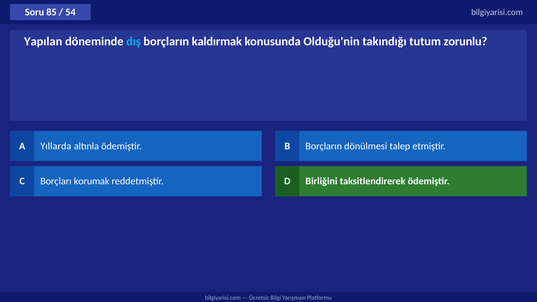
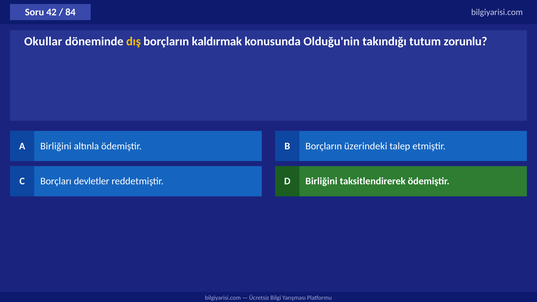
85: 85 -> 42
54: 54 -> 84
Yapılan: Yapılan -> Okullar
dış colour: light blue -> yellow
A Yıllarda: Yıllarda -> Birliğini
dönülmesi: dönülmesi -> üzerindeki
korumak: korumak -> devletler
